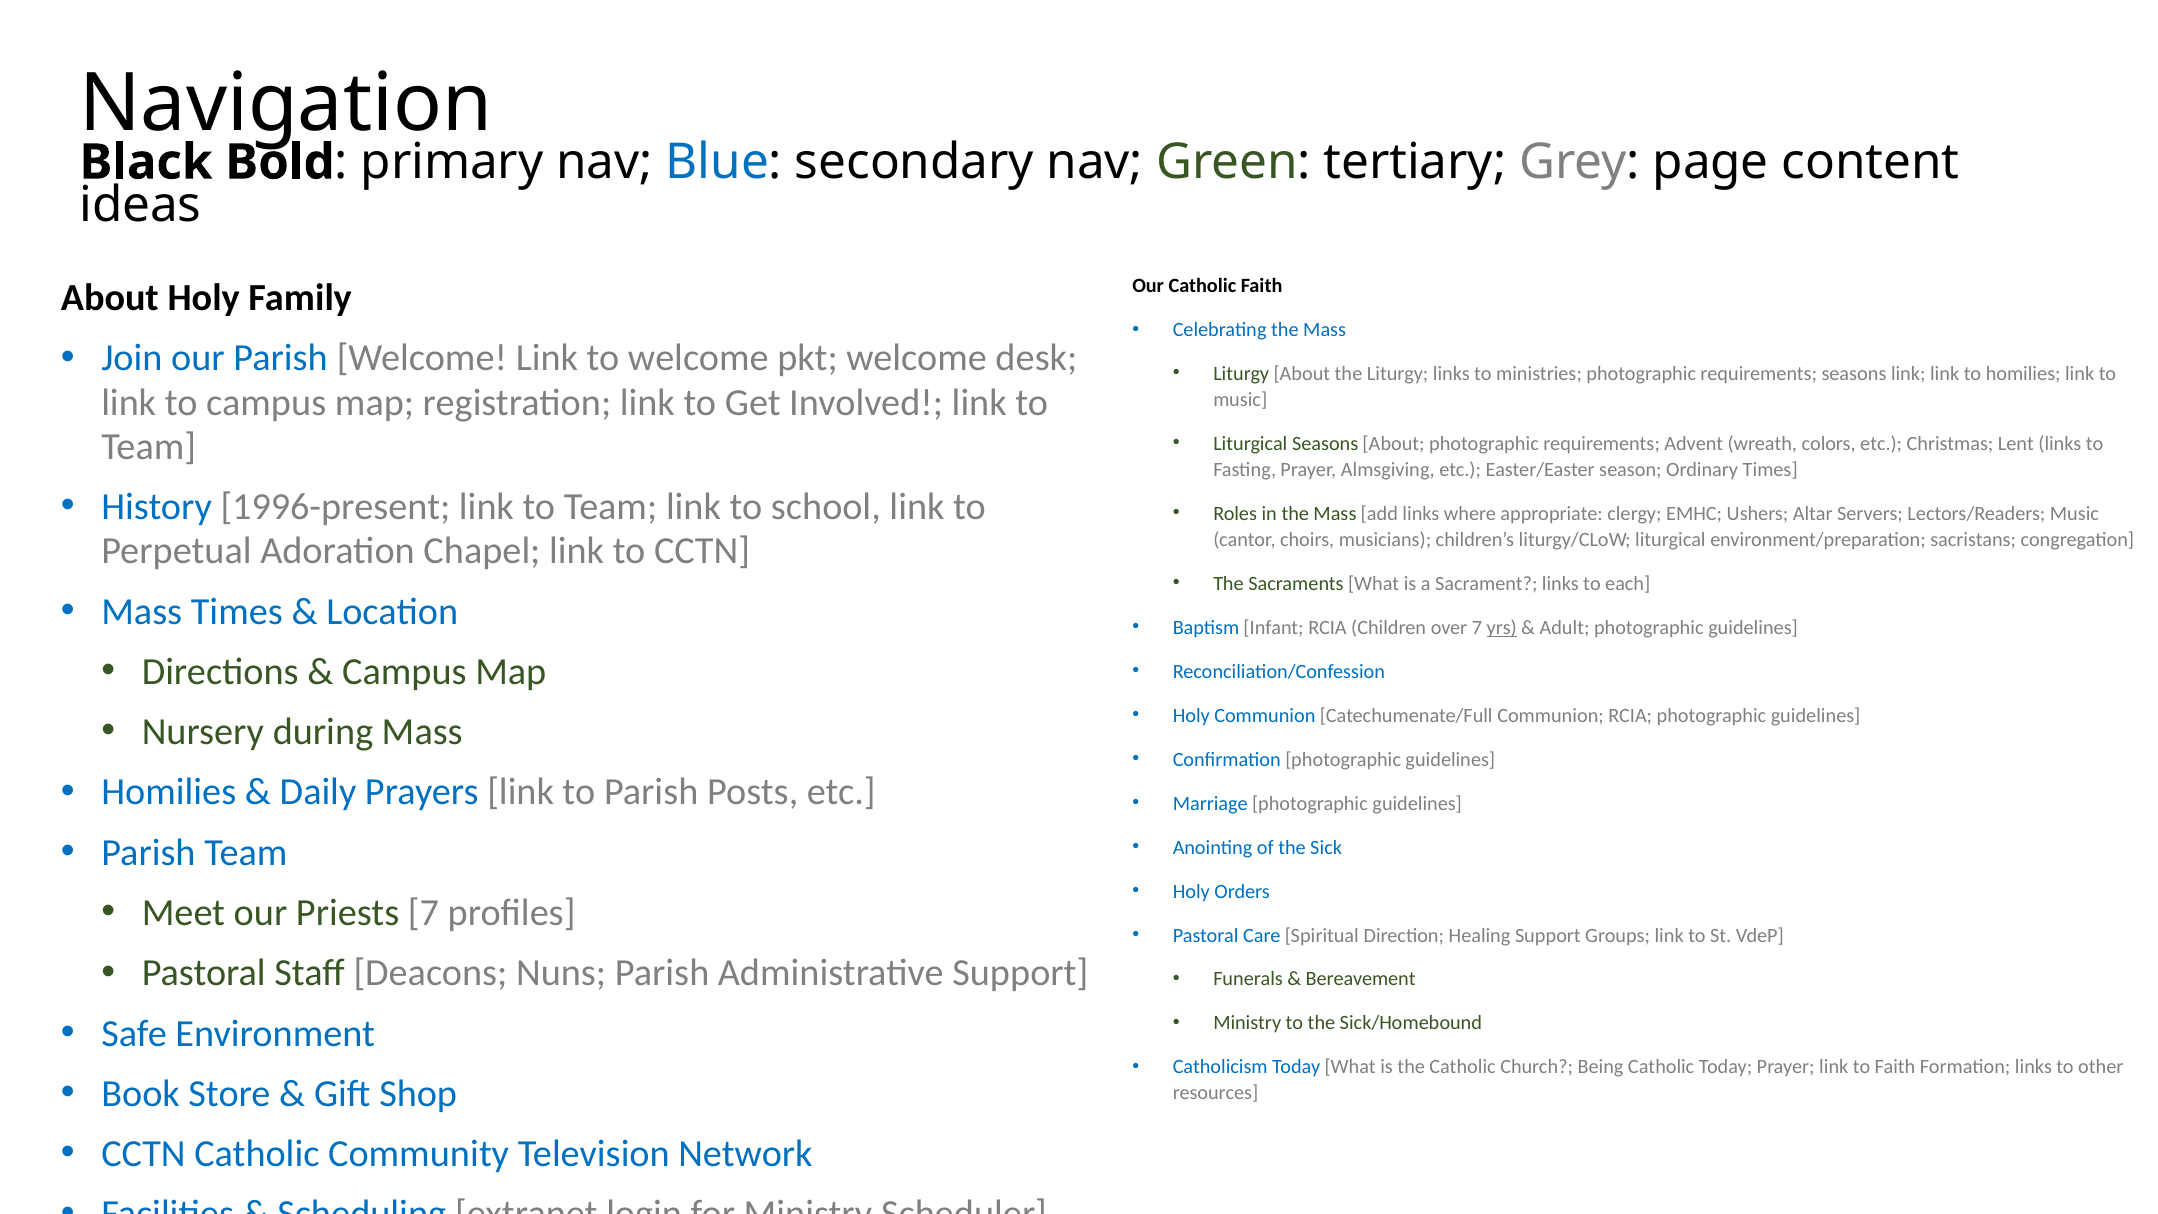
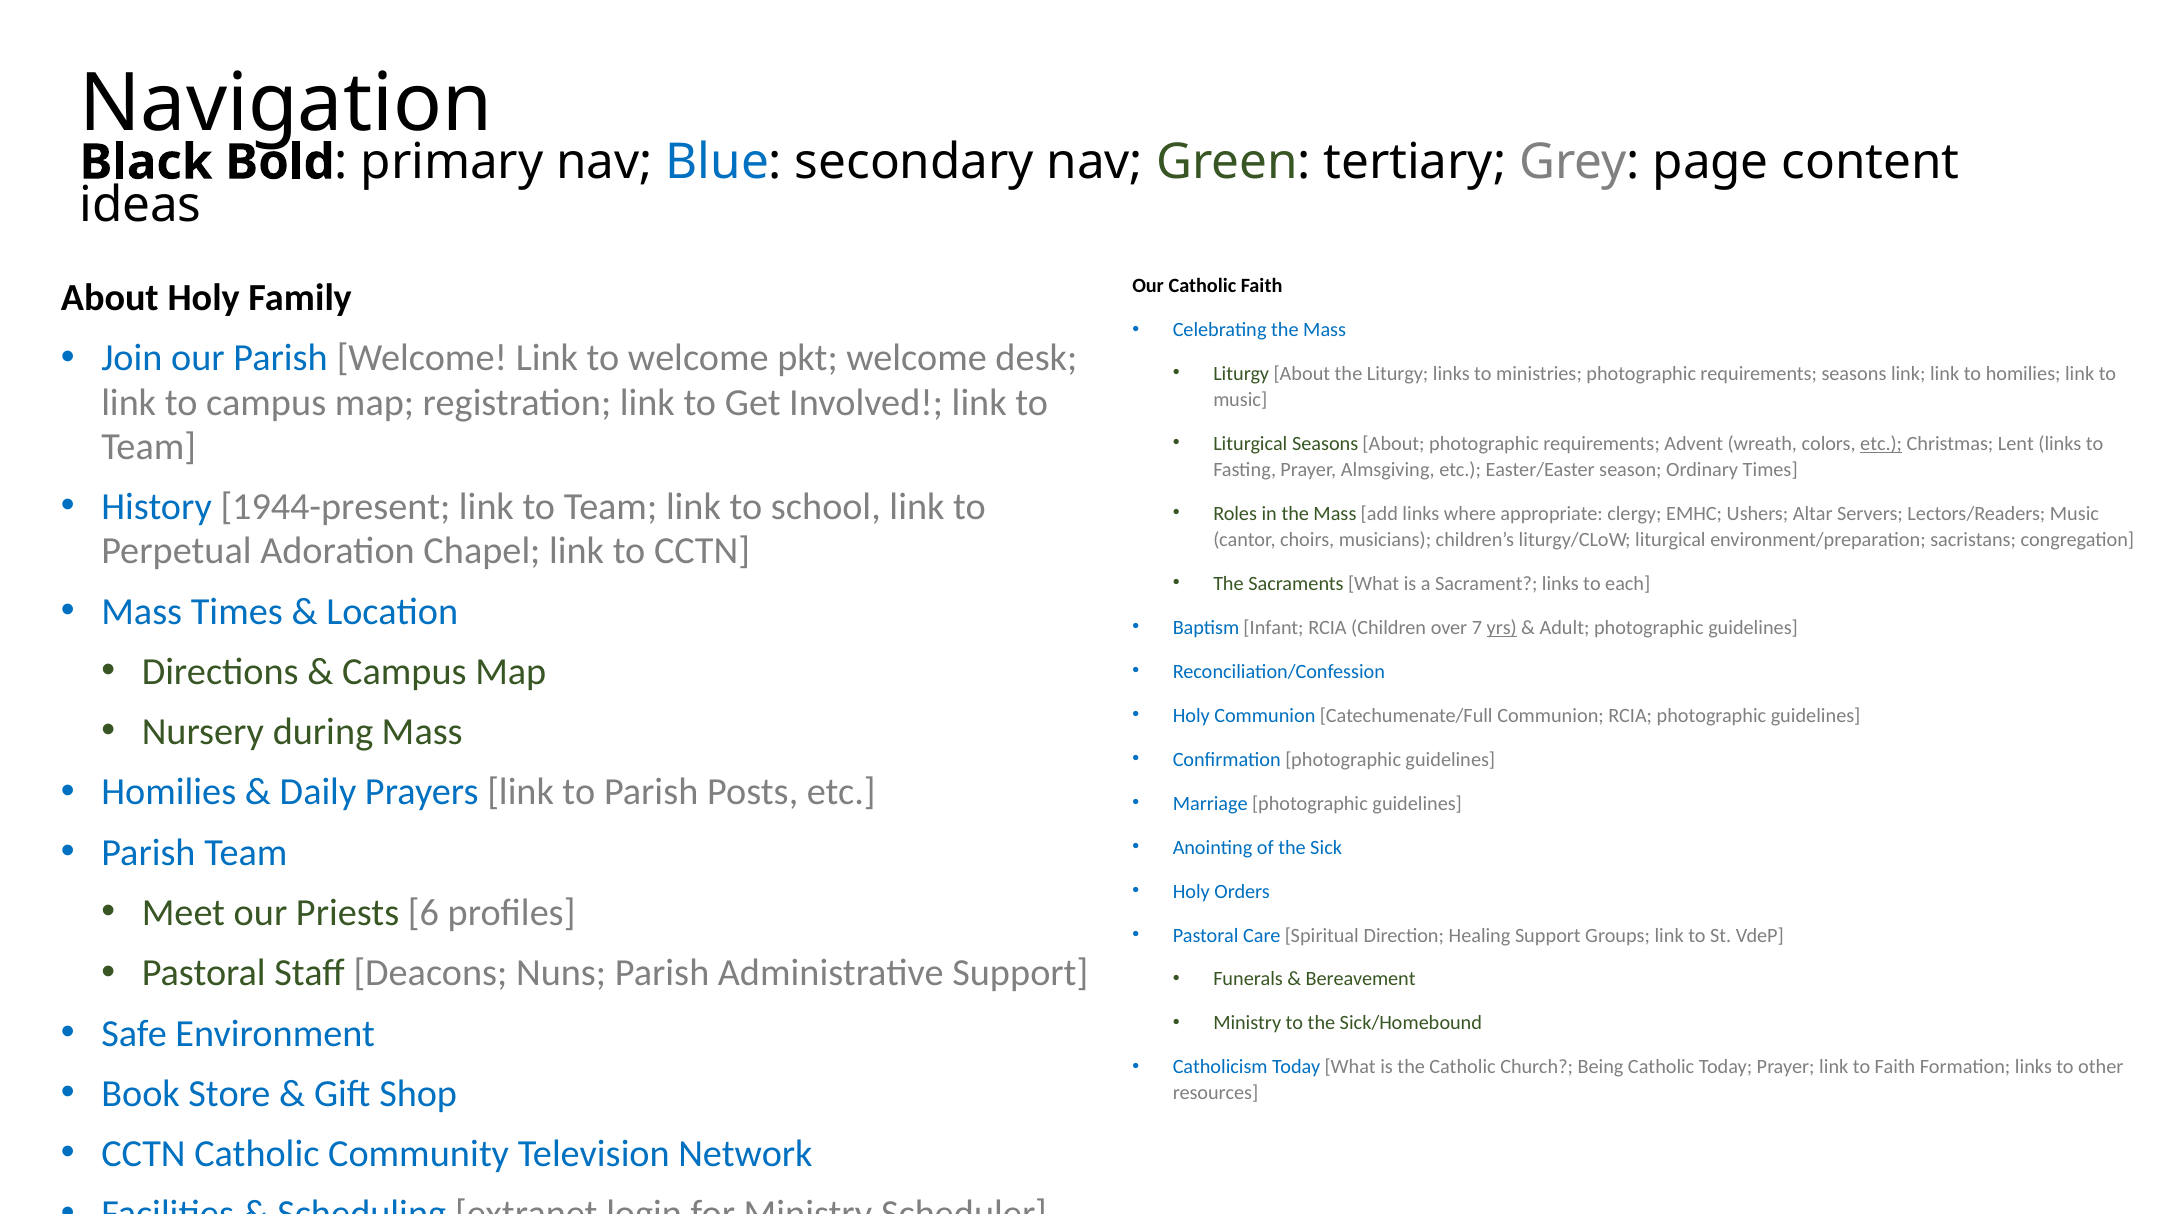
etc at (1881, 444) underline: none -> present
1996-present: 1996-present -> 1944-present
Priests 7: 7 -> 6
